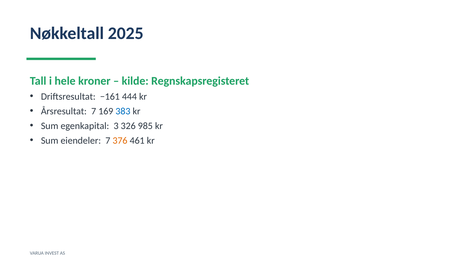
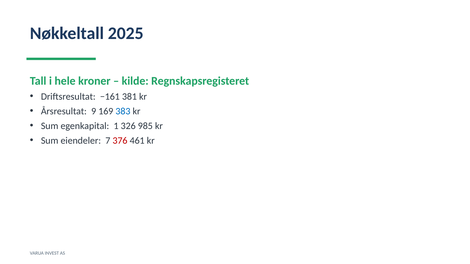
444: 444 -> 381
Årsresultat 7: 7 -> 9
3: 3 -> 1
376 colour: orange -> red
